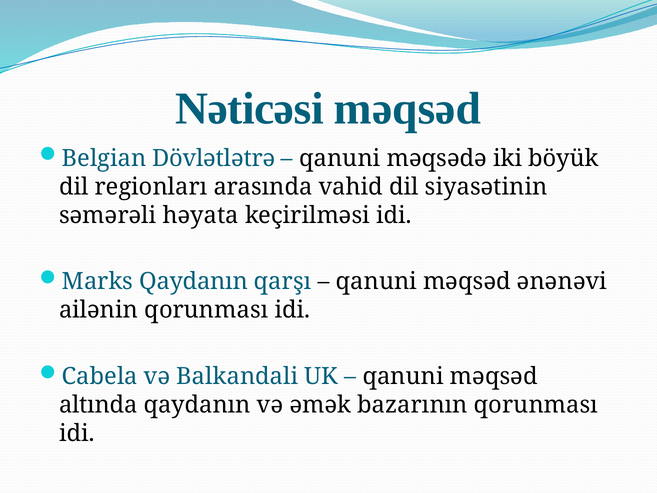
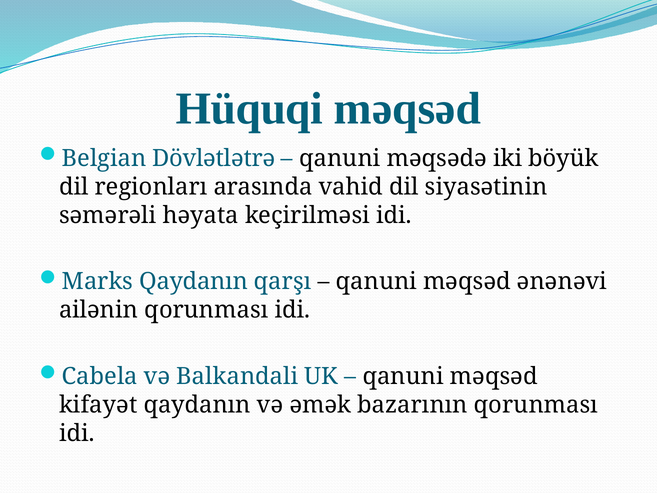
Nəticəsi: Nəticəsi -> Hüquqi
altında: altında -> kifayət
